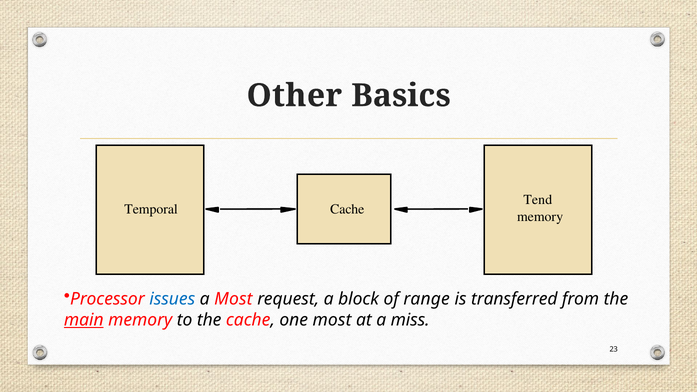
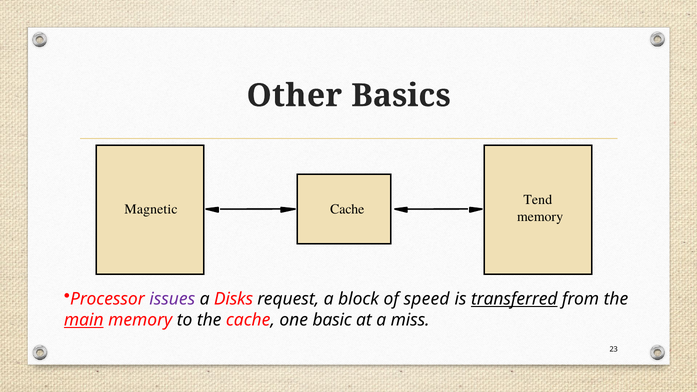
Temporal: Temporal -> Magnetic
issues colour: blue -> purple
a Most: Most -> Disks
range: range -> speed
transferred underline: none -> present
one most: most -> basic
